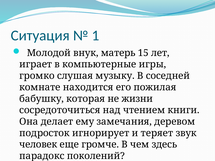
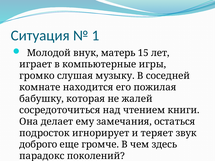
жизни: жизни -> жалей
деревом: деревом -> остаться
человек: человек -> доброго
